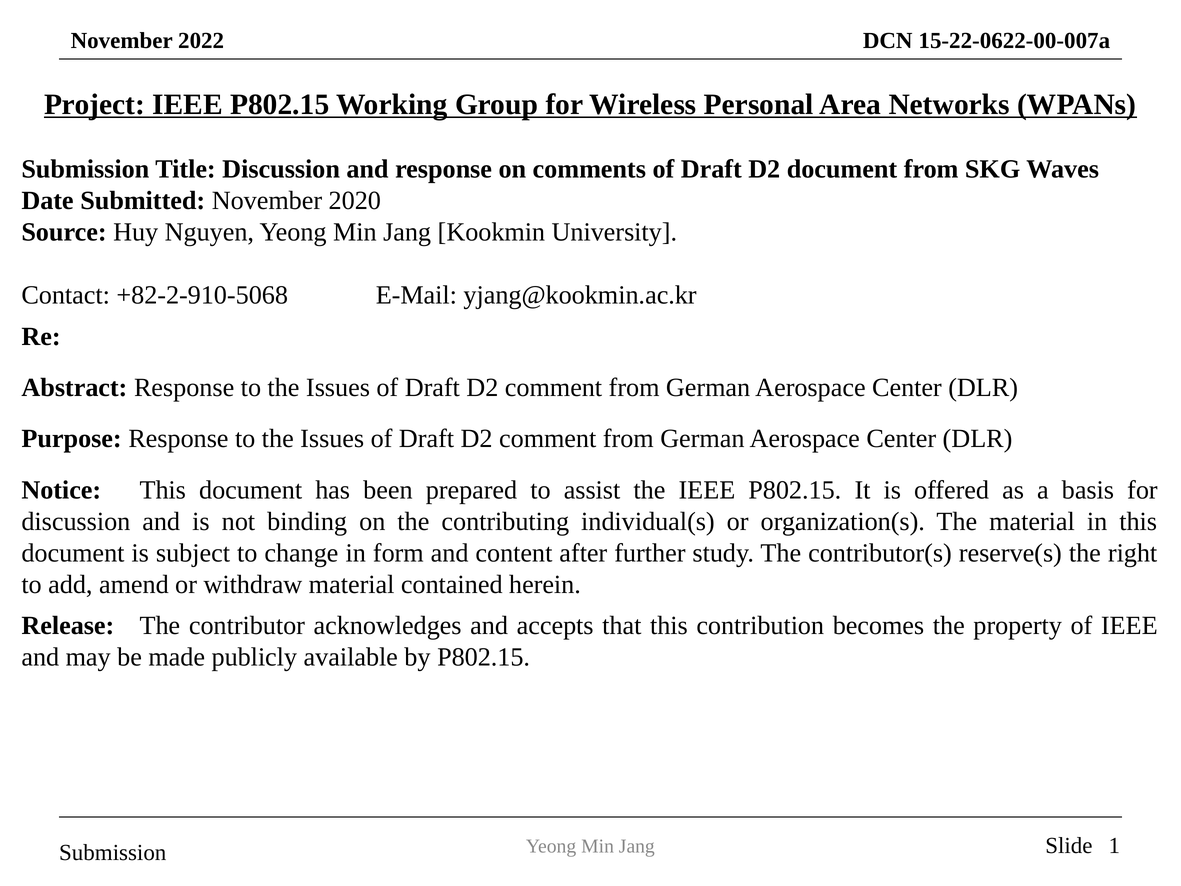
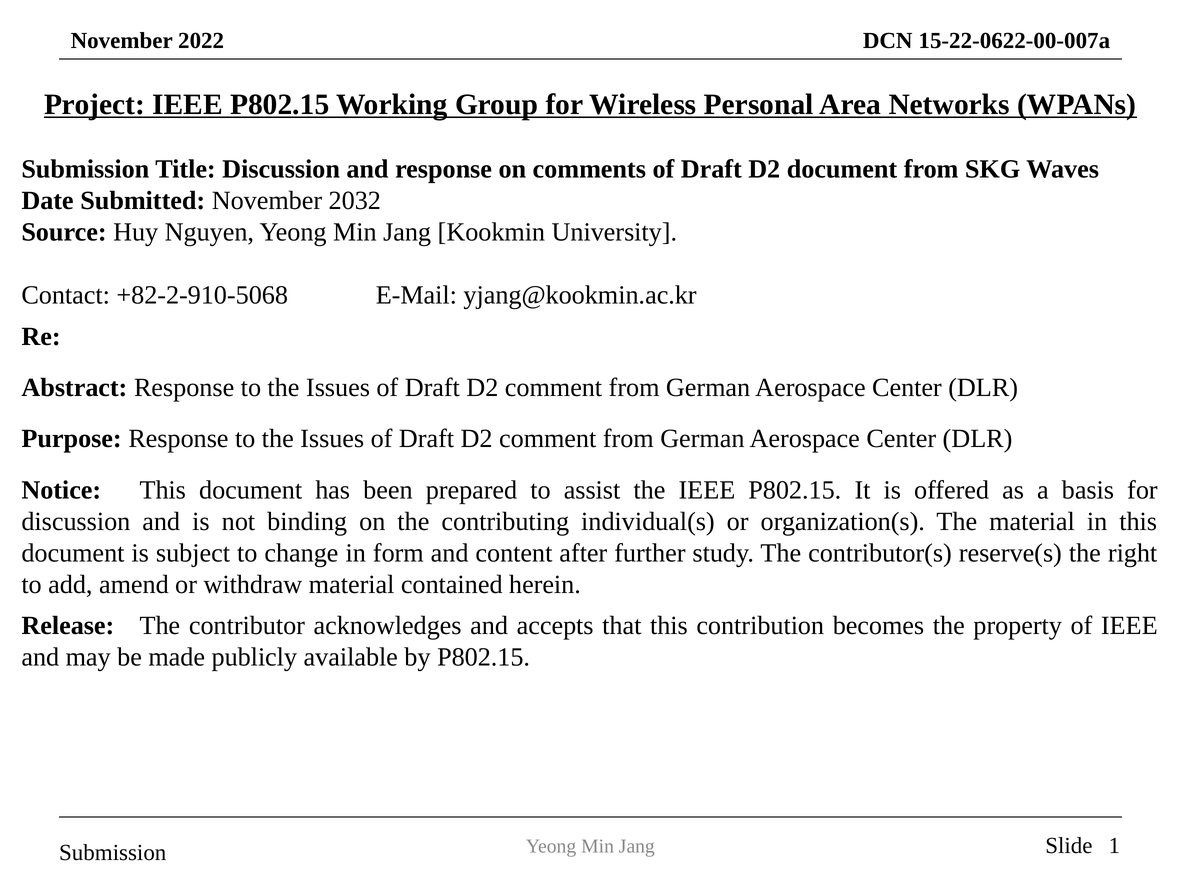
2020: 2020 -> 2032
